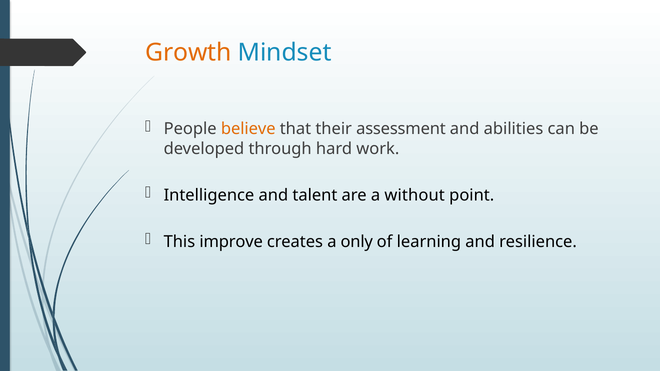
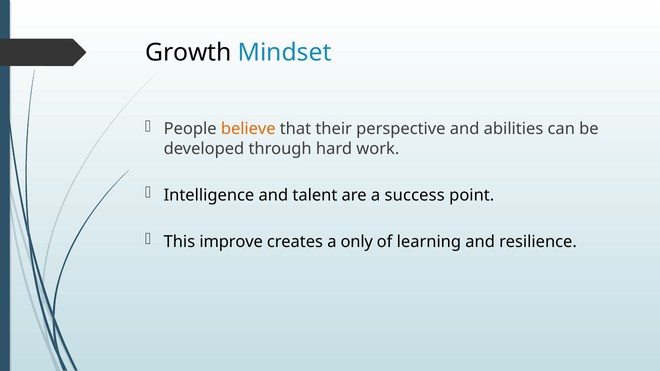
Growth colour: orange -> black
assessment: assessment -> perspective
without: without -> success
